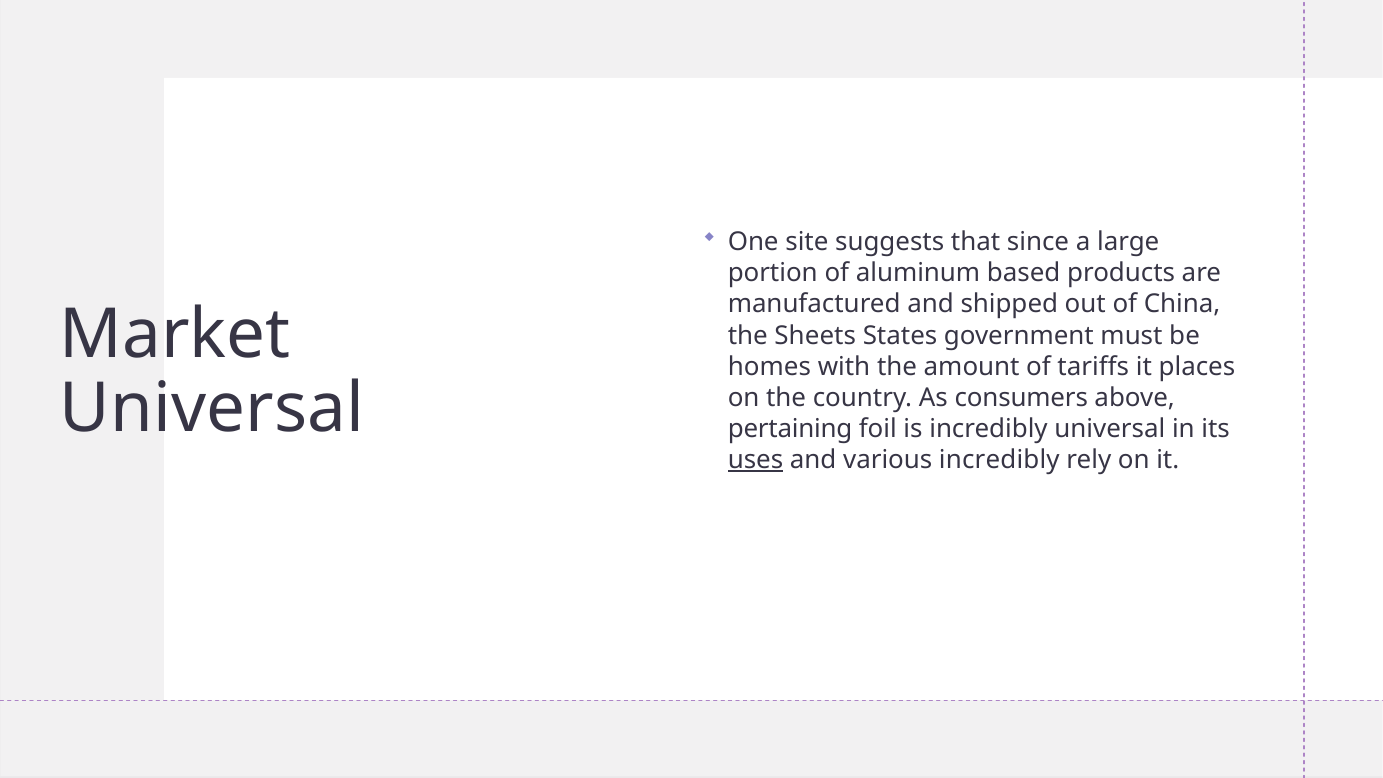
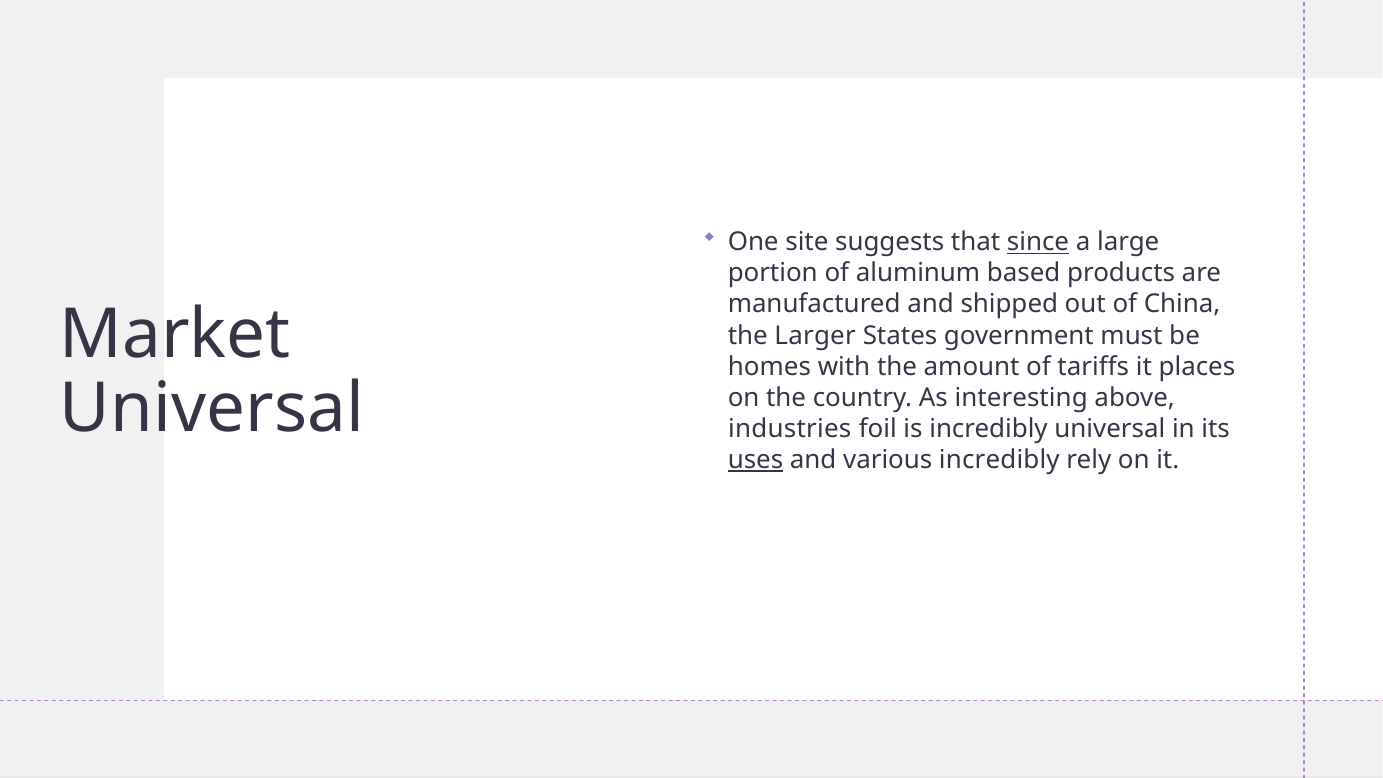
since underline: none -> present
Sheets: Sheets -> Larger
consumers: consumers -> interesting
pertaining: pertaining -> industries
